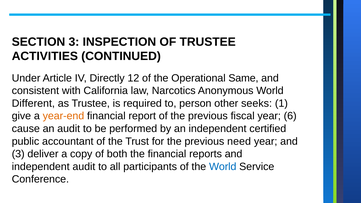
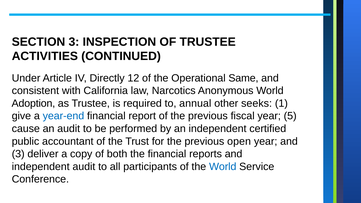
Different: Different -> Adoption
person: person -> annual
year-end colour: orange -> blue
6: 6 -> 5
need: need -> open
